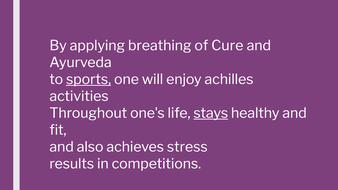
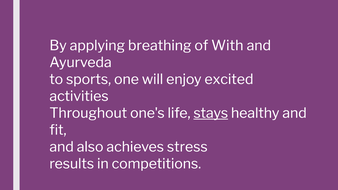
Cure: Cure -> With
sports underline: present -> none
achilles: achilles -> excited
